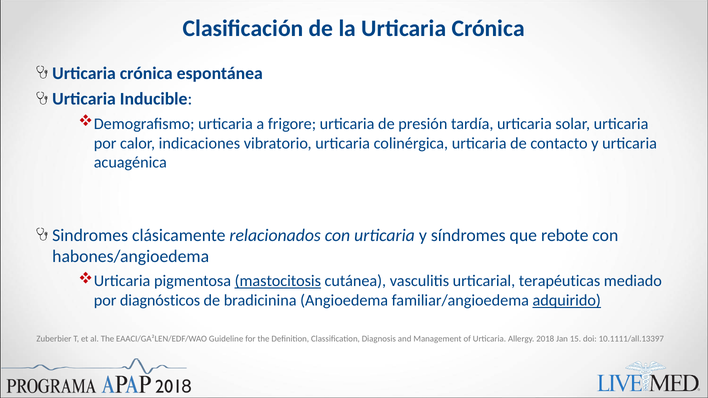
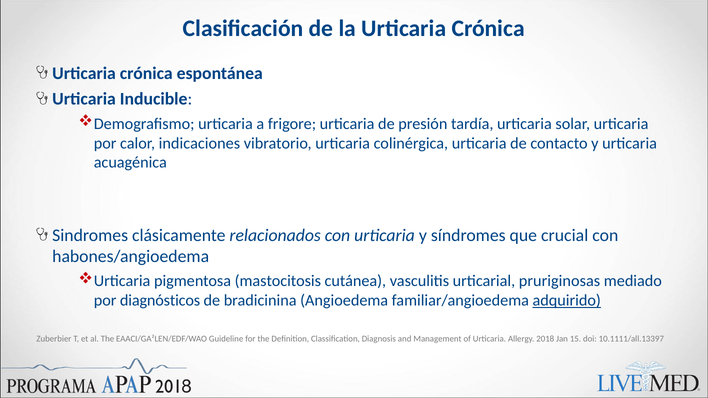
rebote: rebote -> crucial
mastocitosis underline: present -> none
terapéuticas: terapéuticas -> pruriginosas
